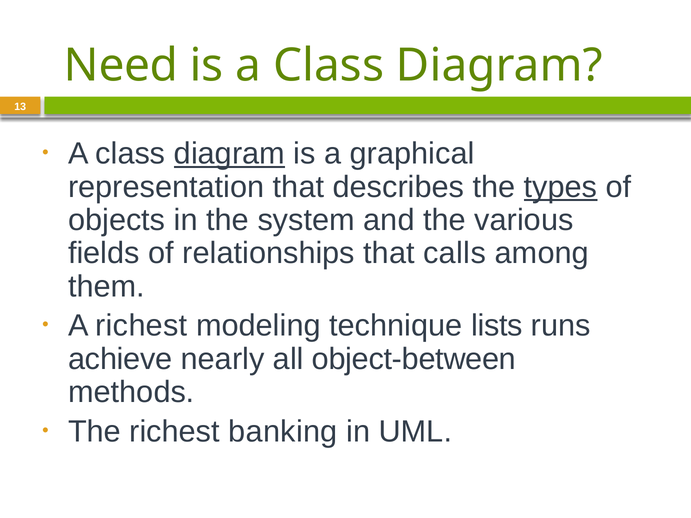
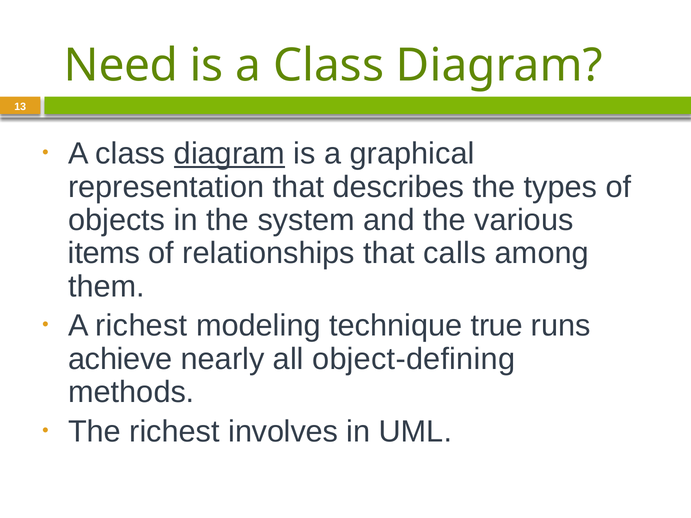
types underline: present -> none
fields: fields -> items
lists: lists -> true
object-between: object-between -> object-defining
banking: banking -> involves
